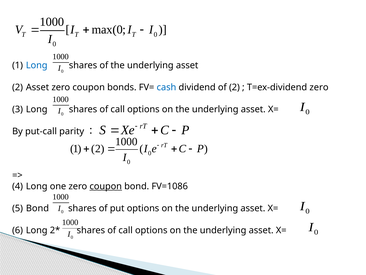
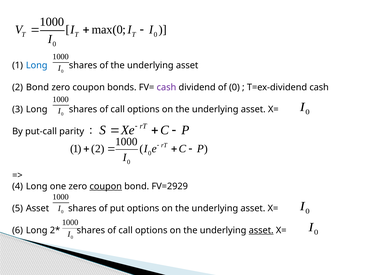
2 Asset: Asset -> Bond
cash at (166, 87) colour: blue -> purple
of 2: 2 -> 0
T=ex-dividend zero: zero -> cash
FV=1086: FV=1086 -> FV=2929
Bond at (37, 208): Bond -> Asset
asset at (261, 230) underline: none -> present
